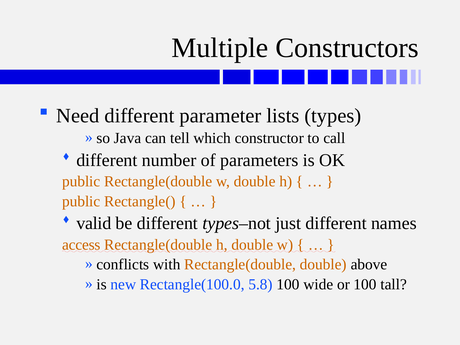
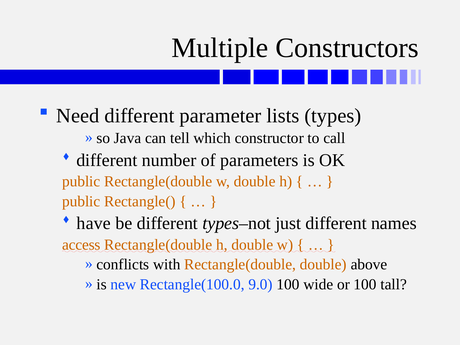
valid: valid -> have
5.8: 5.8 -> 9.0
